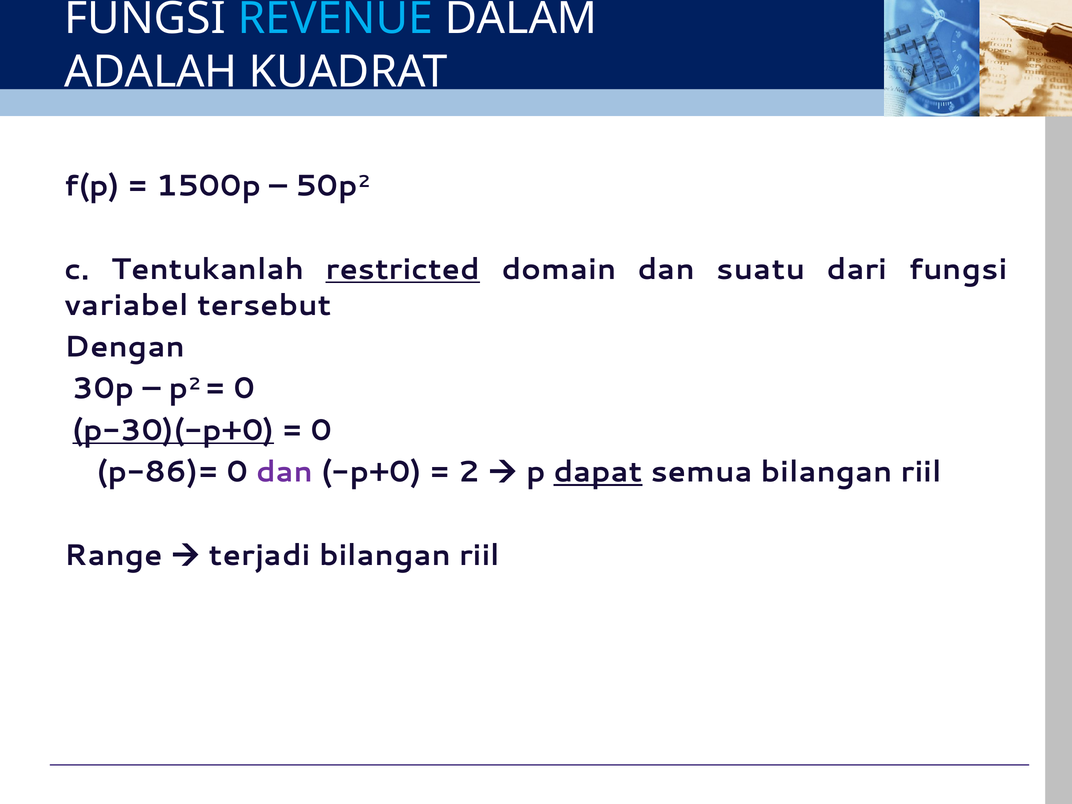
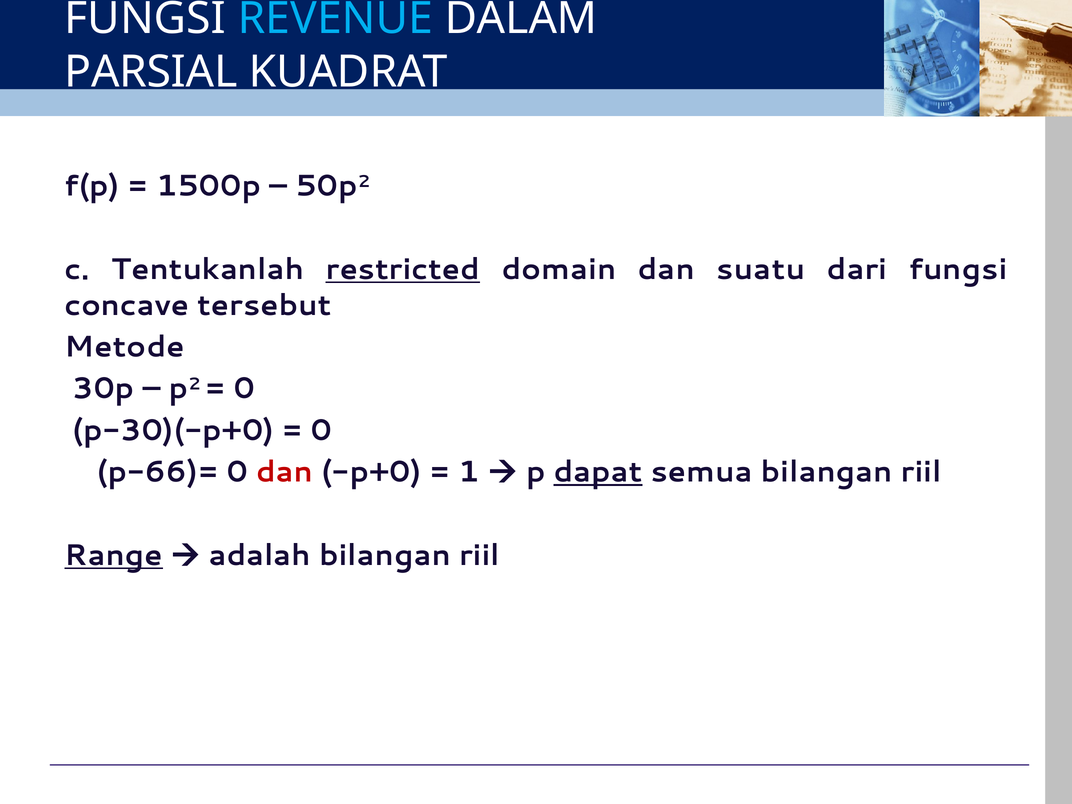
ADALAH: ADALAH -> PARSIAL
variabel: variabel -> concave
Dengan: Dengan -> Metode
p-30)(-p+0 underline: present -> none
p-86)=: p-86)= -> p-66)=
dan at (285, 472) colour: purple -> red
2: 2 -> 1
Range underline: none -> present
terjadi: terjadi -> adalah
